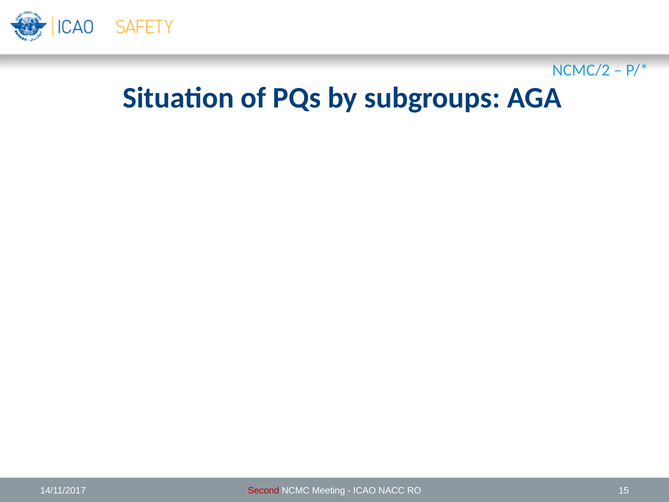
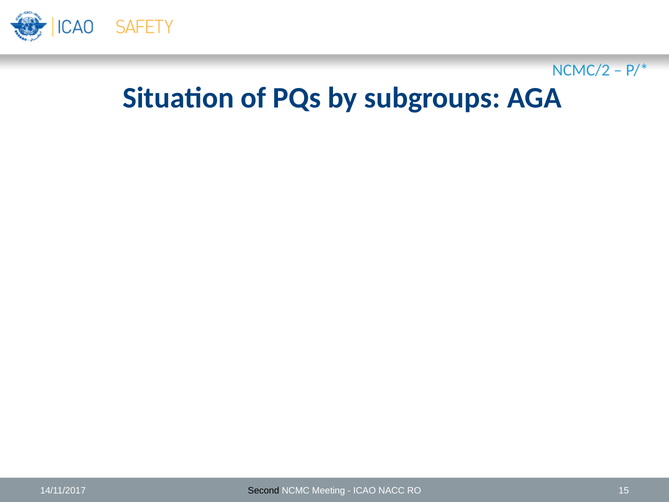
Second colour: red -> black
